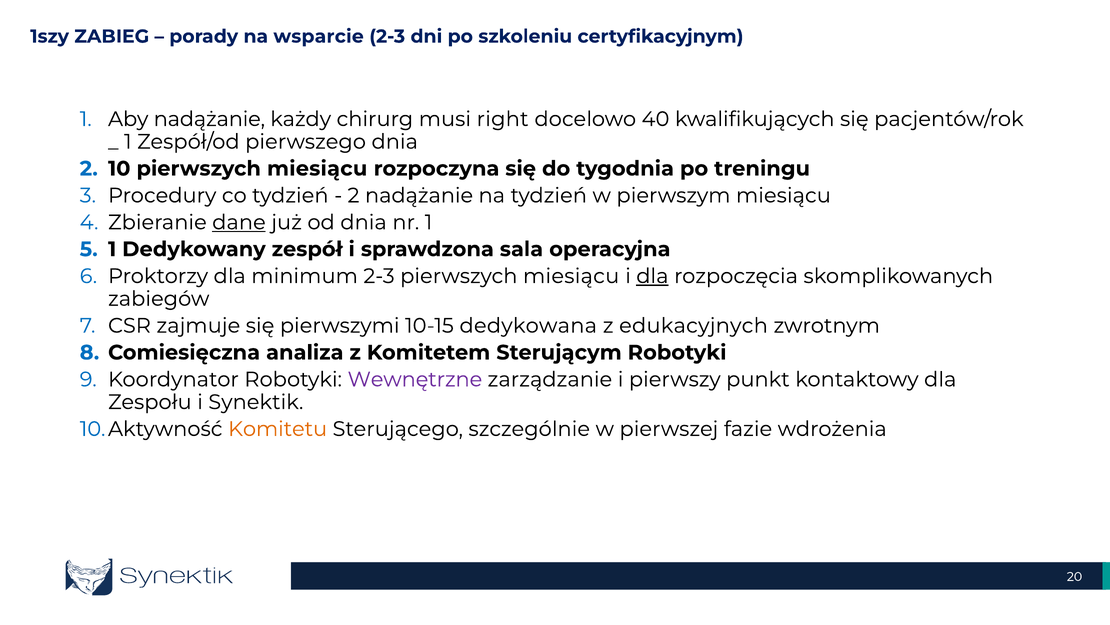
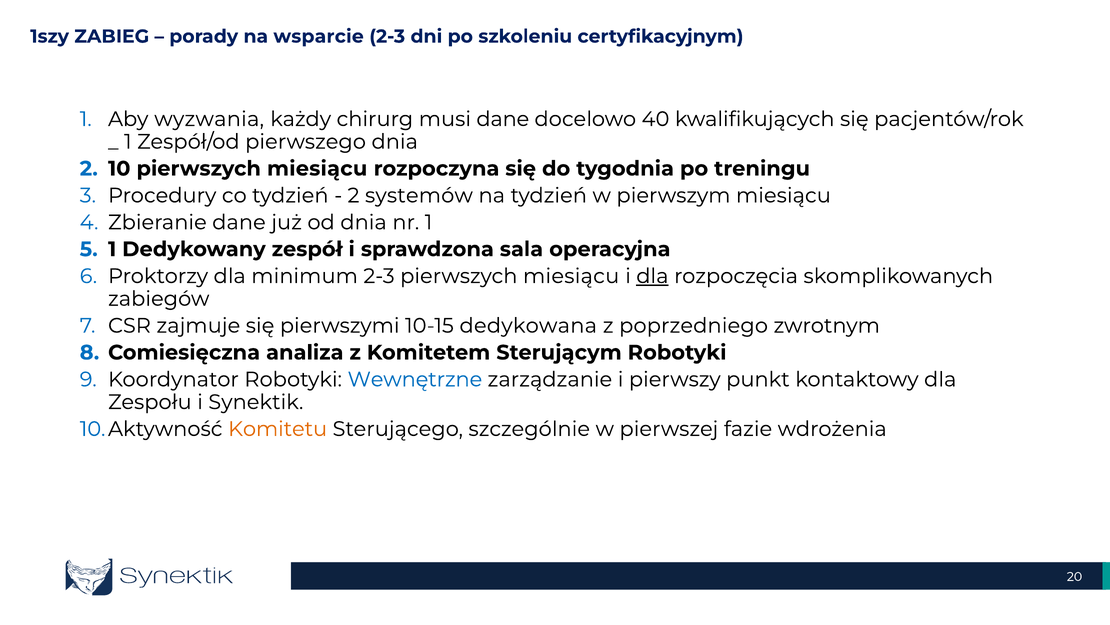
Aby nadążanie: nadążanie -> wyzwania
musi right: right -> dane
2 nadążanie: nadążanie -> systemów
dane at (239, 222) underline: present -> none
edukacyjnych: edukacyjnych -> poprzedniego
Wewnętrzne colour: purple -> blue
